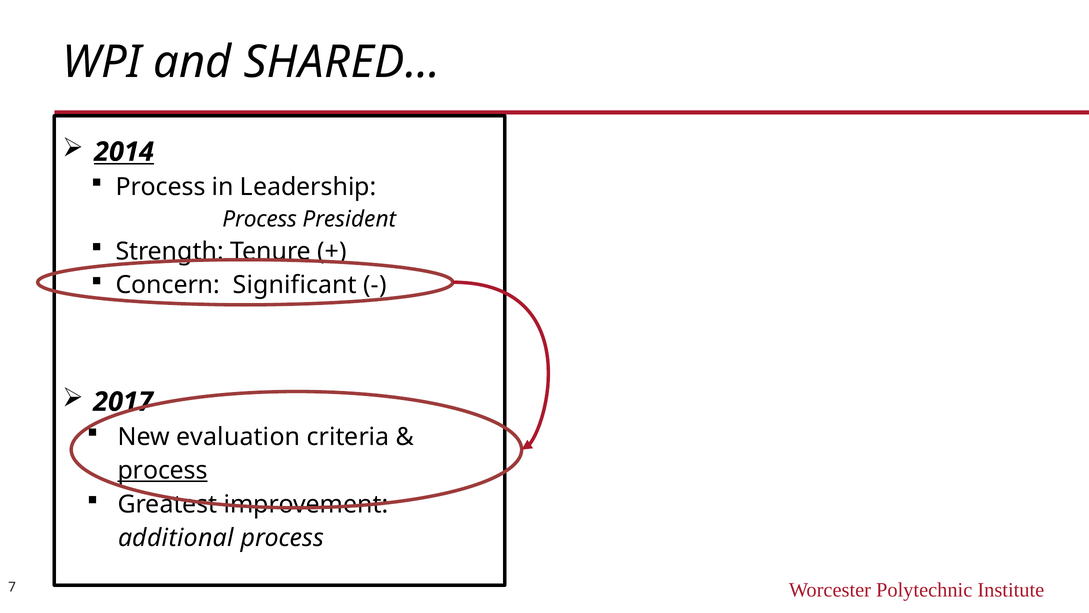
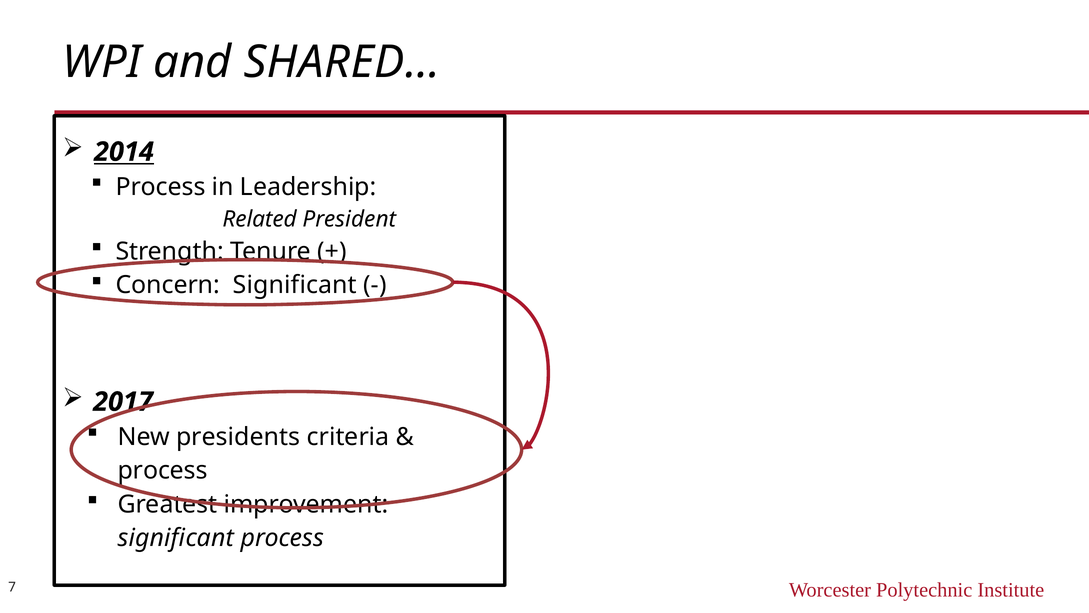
Process at (260, 219): Process -> Related
evaluation: evaluation -> presidents
process at (163, 470) underline: present -> none
additional at (176, 538): additional -> significant
